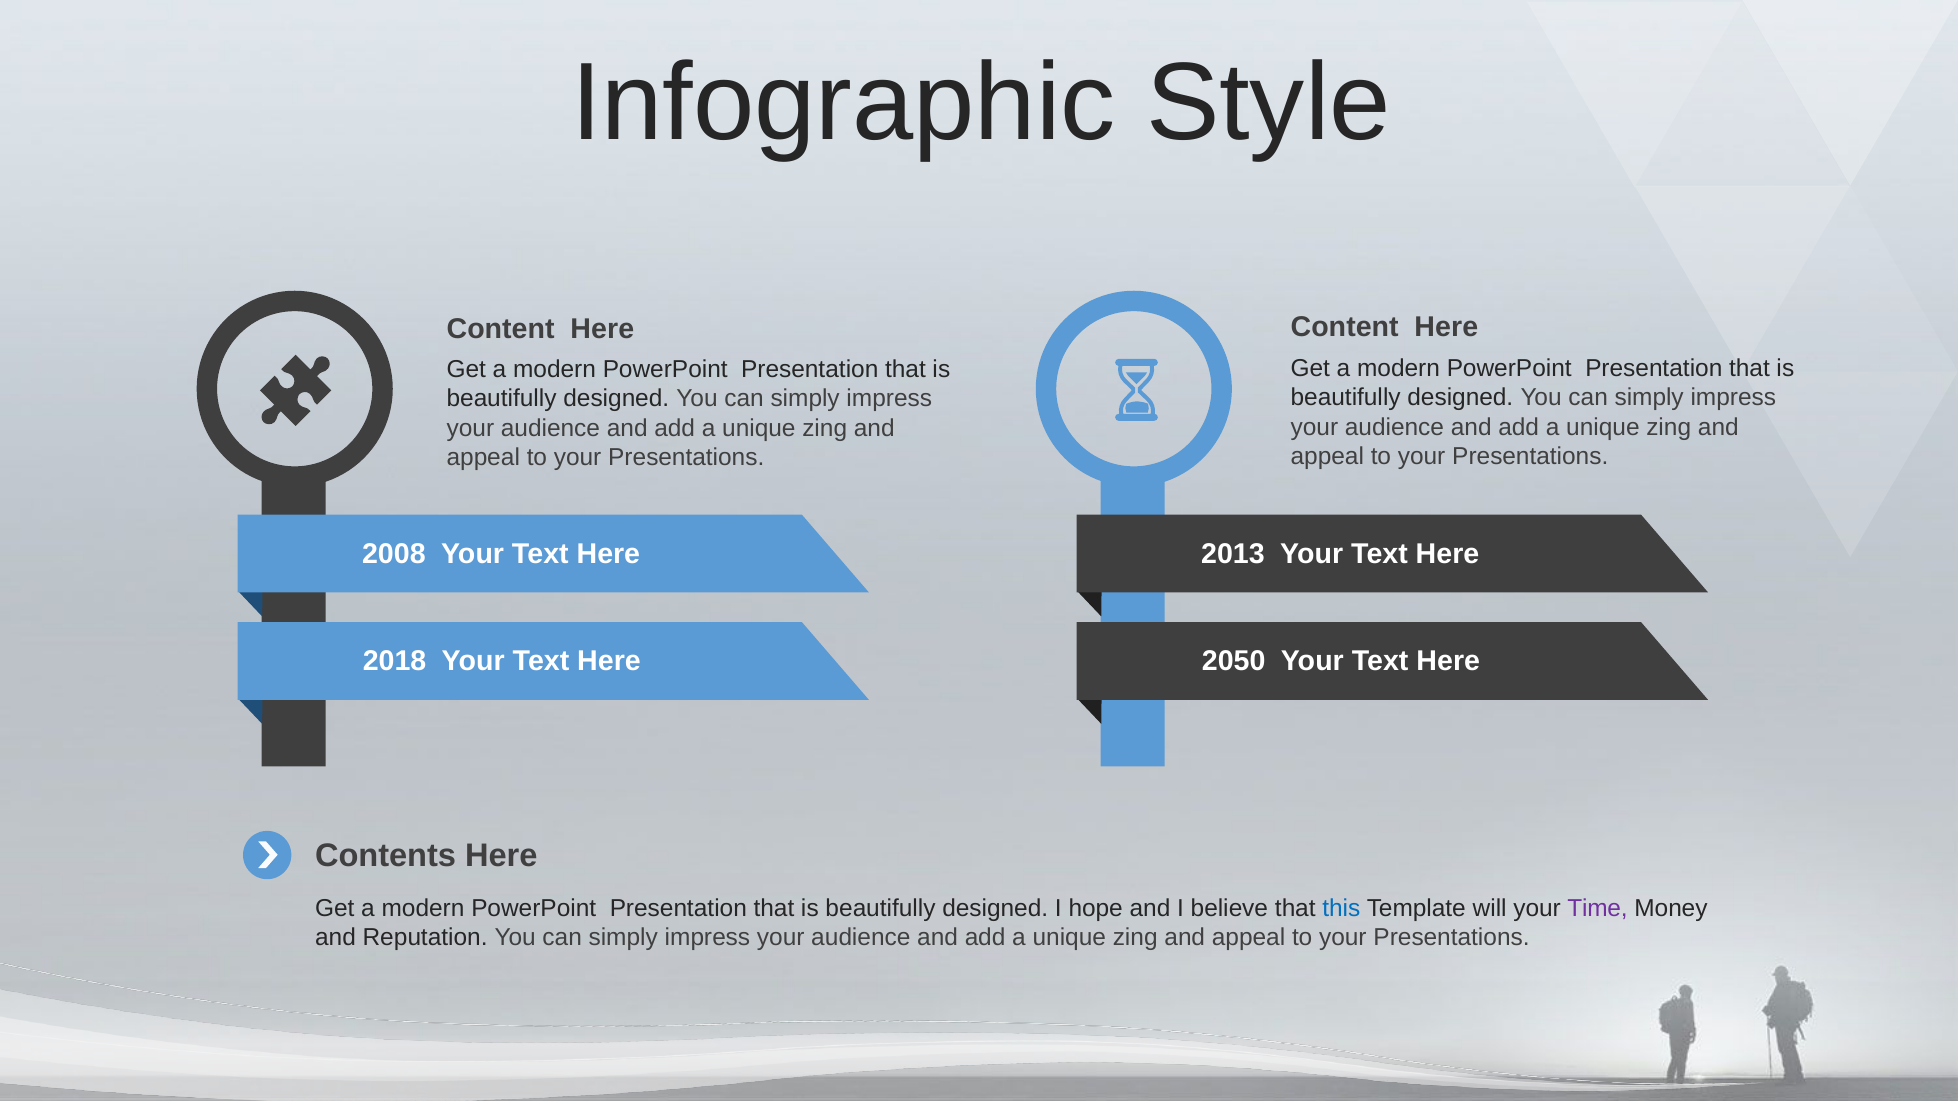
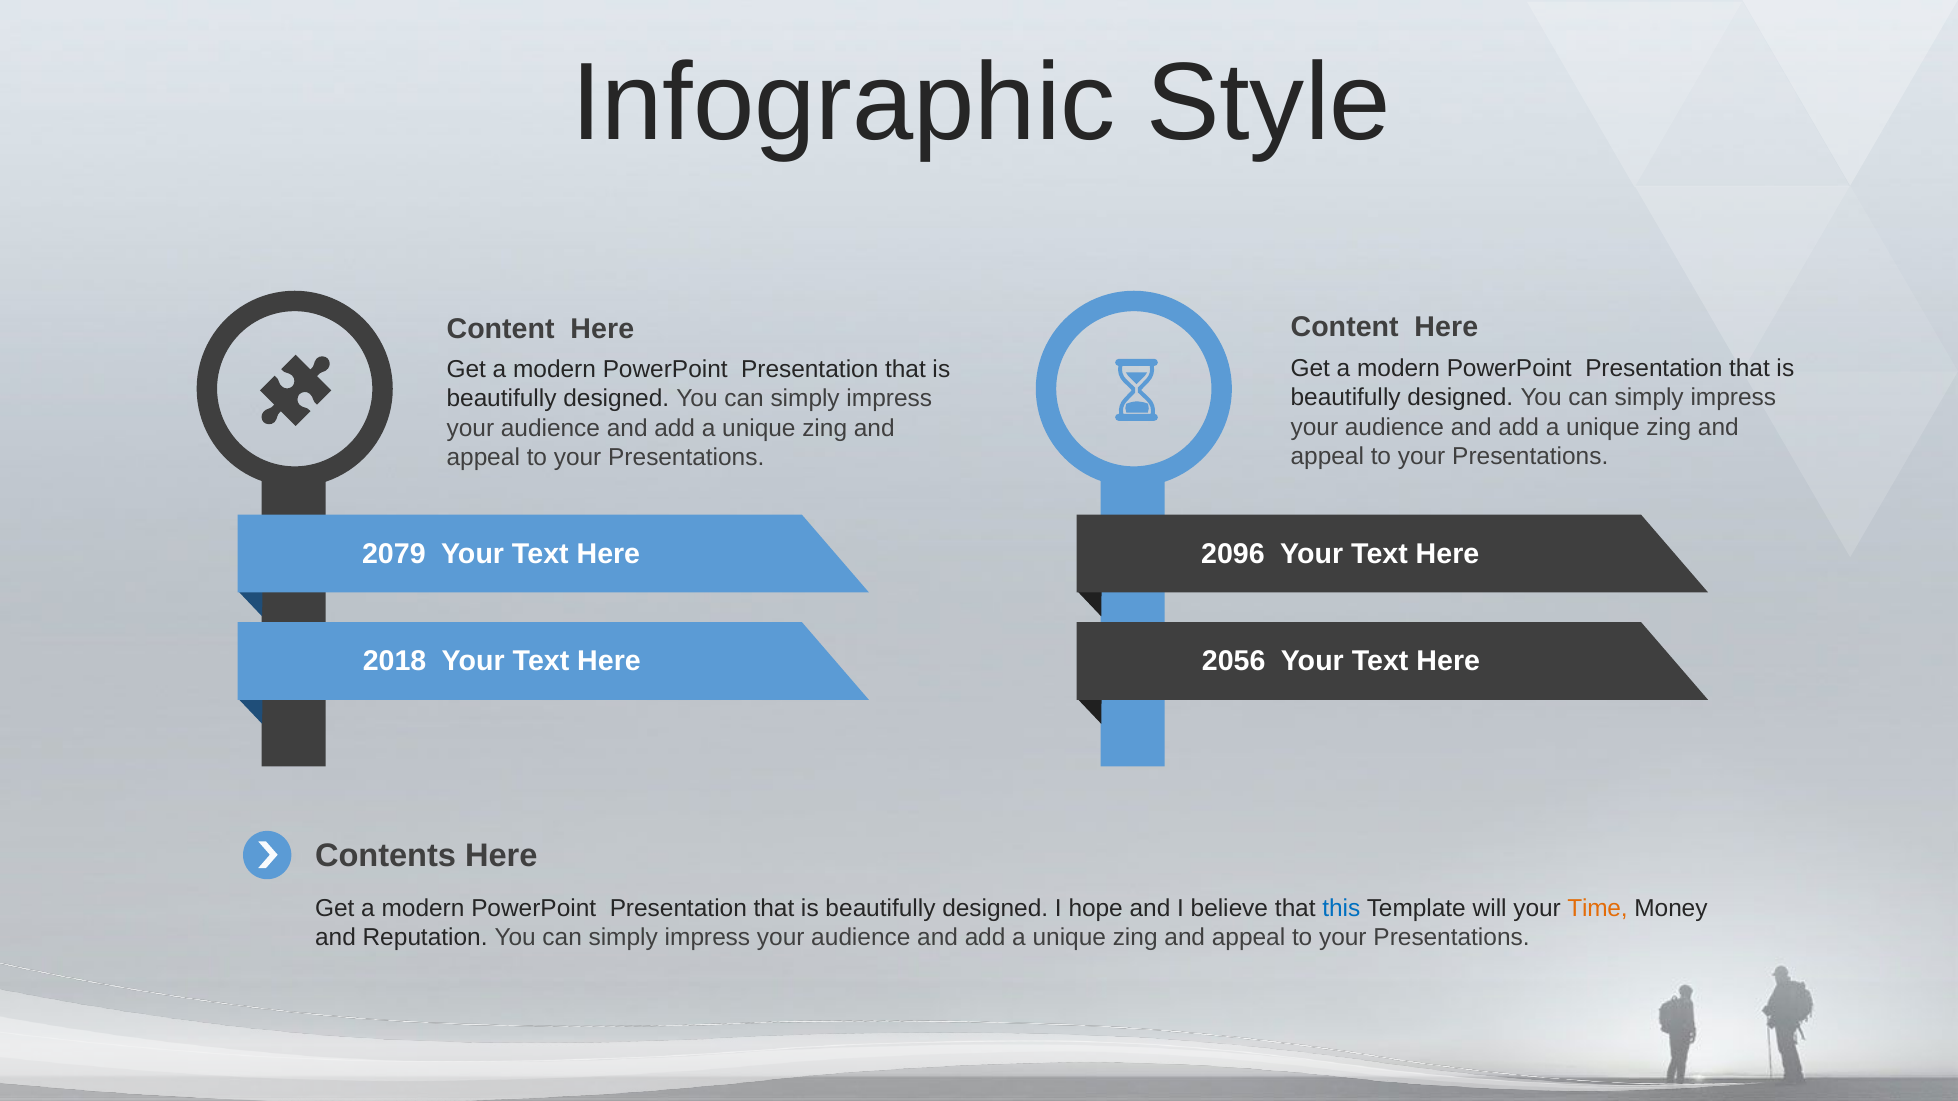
2008: 2008 -> 2079
2013: 2013 -> 2096
2050: 2050 -> 2056
Time colour: purple -> orange
